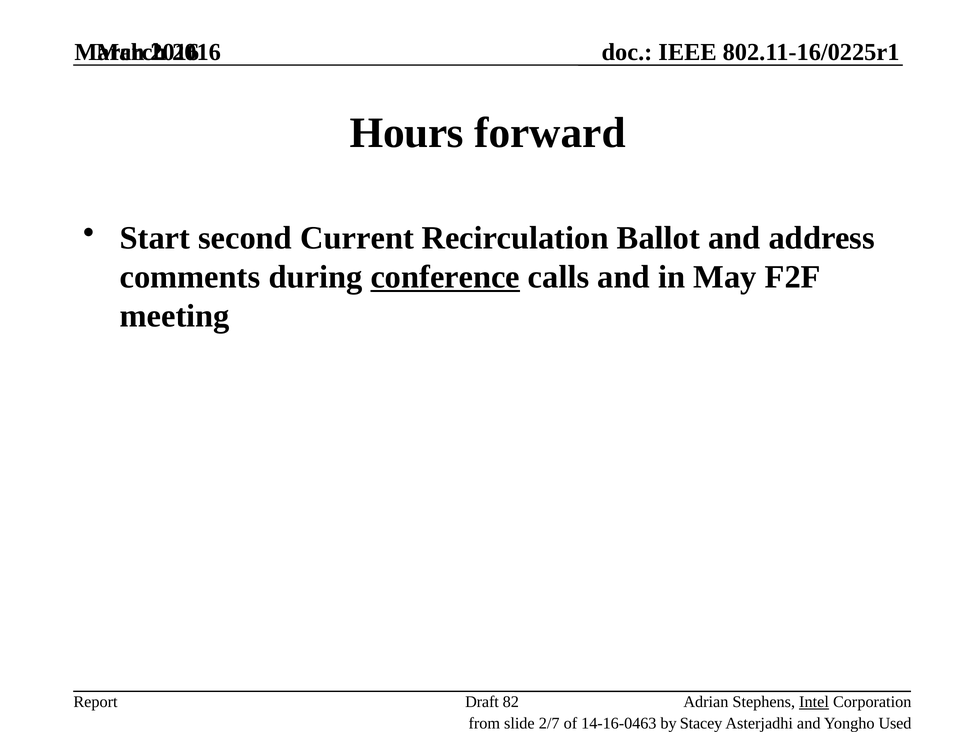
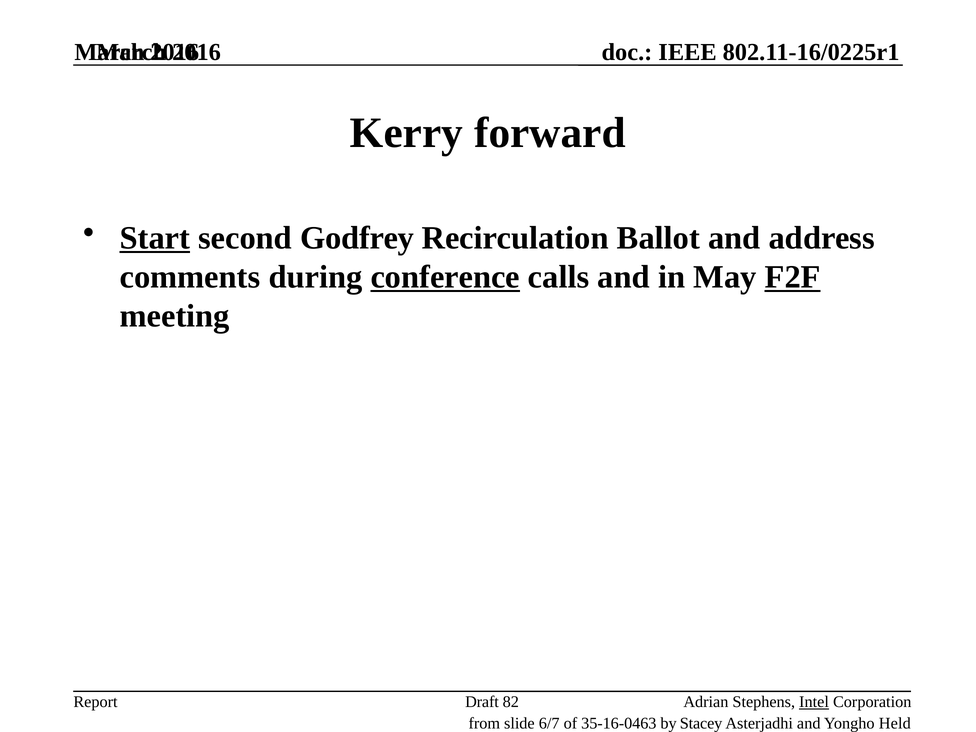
Hours: Hours -> Kerry
Start underline: none -> present
Current: Current -> Godfrey
F2F underline: none -> present
2/7: 2/7 -> 6/7
14-16-0463: 14-16-0463 -> 35-16-0463
Used: Used -> Held
